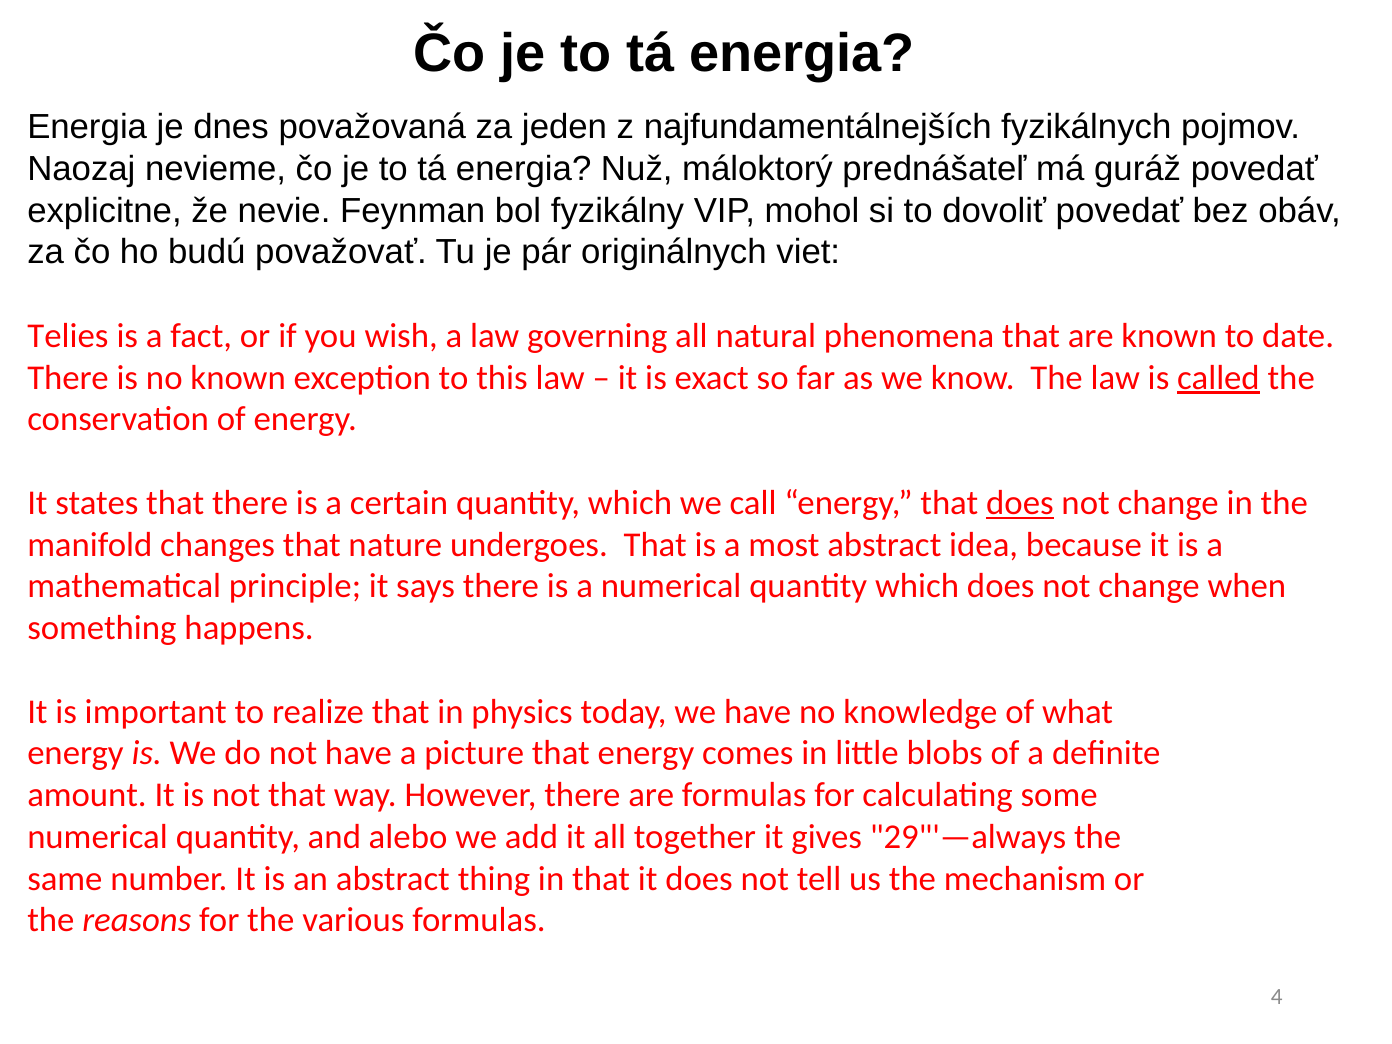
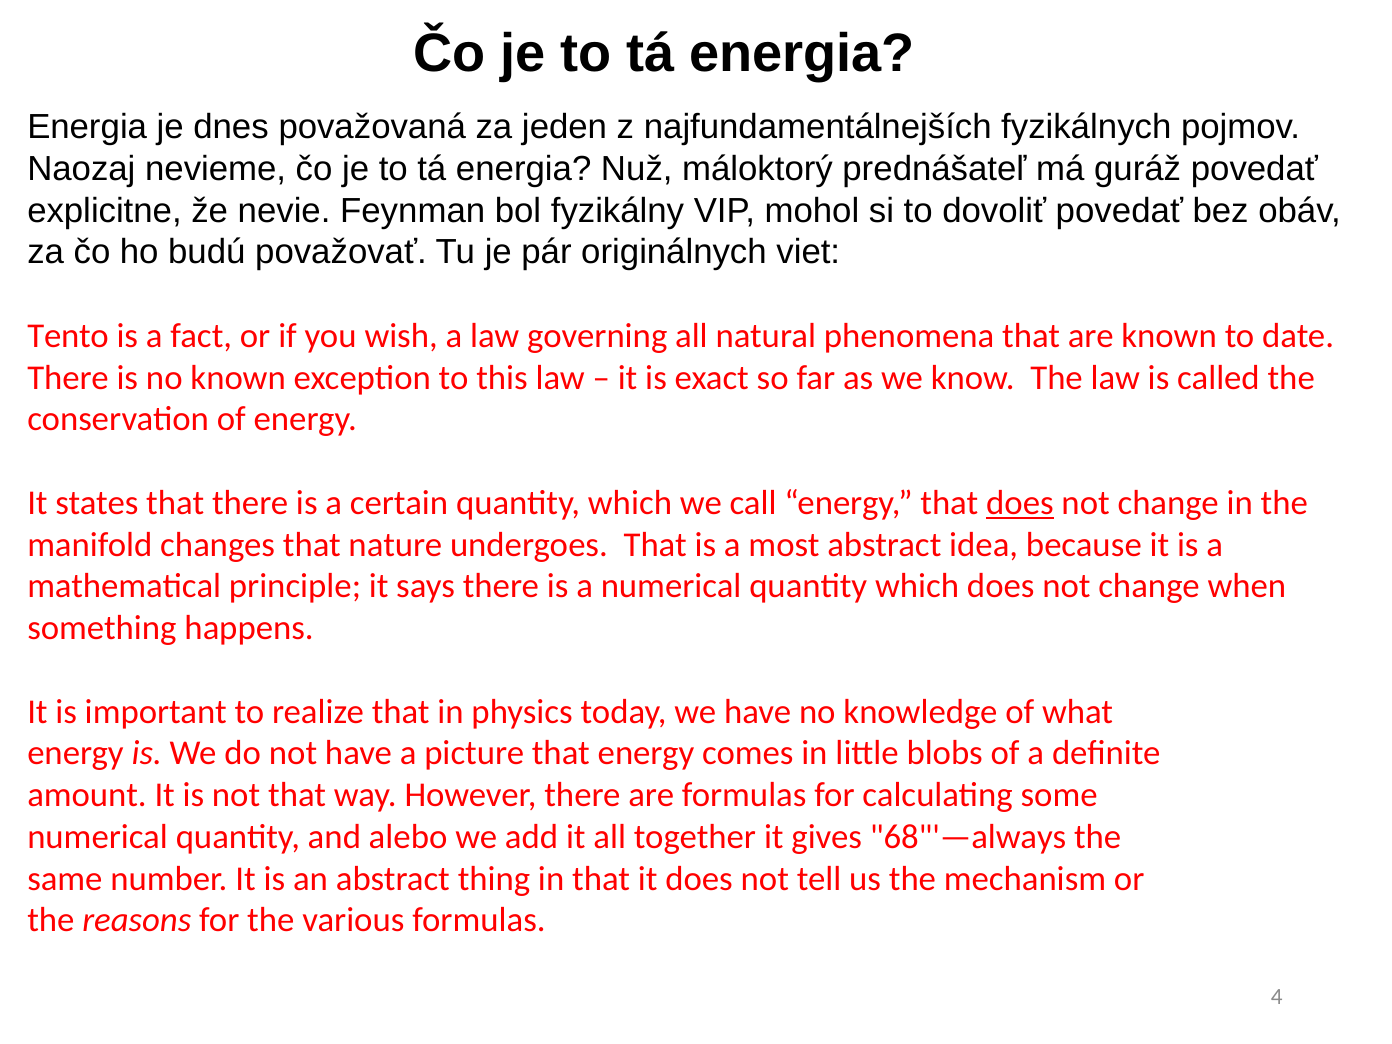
Telies: Telies -> Tento
called underline: present -> none
29"'—always: 29"'—always -> 68"'—always
